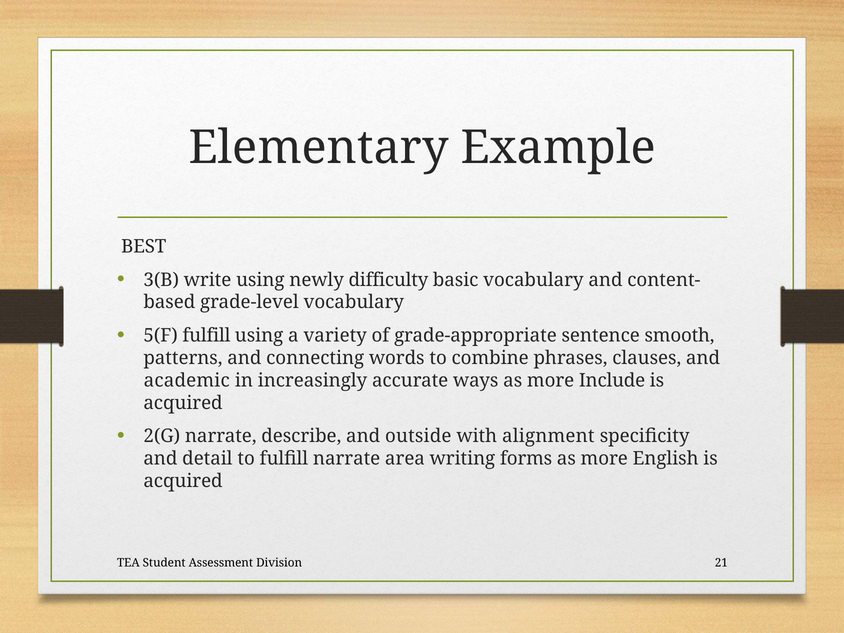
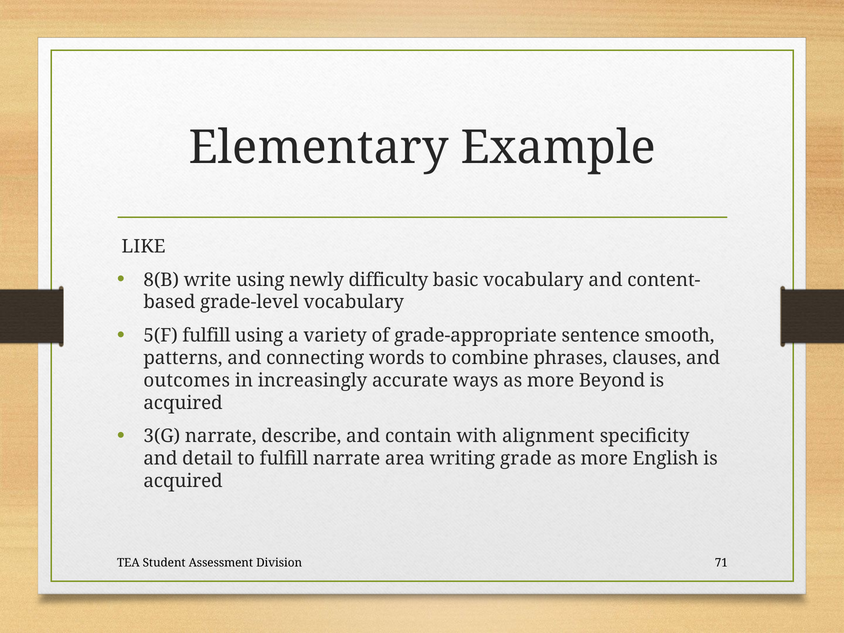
BEST: BEST -> LIKE
3(B: 3(B -> 8(B
academic: academic -> outcomes
Include: Include -> Beyond
2(G: 2(G -> 3(G
outside: outside -> contain
forms: forms -> grade
21: 21 -> 71
